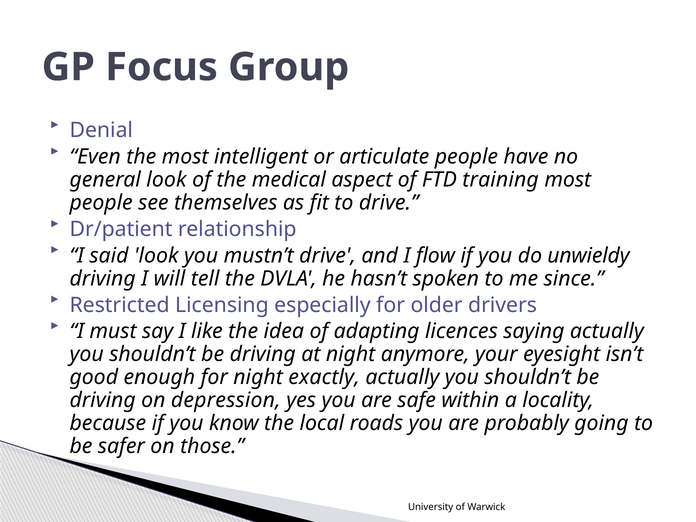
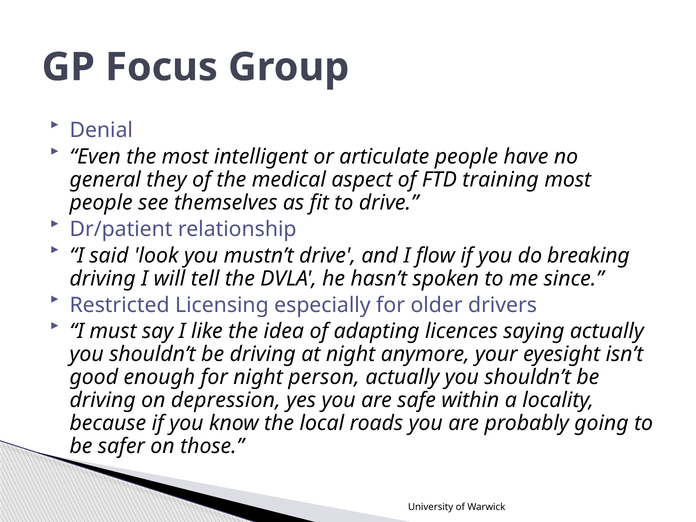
general look: look -> they
unwieldy: unwieldy -> breaking
exactly: exactly -> person
